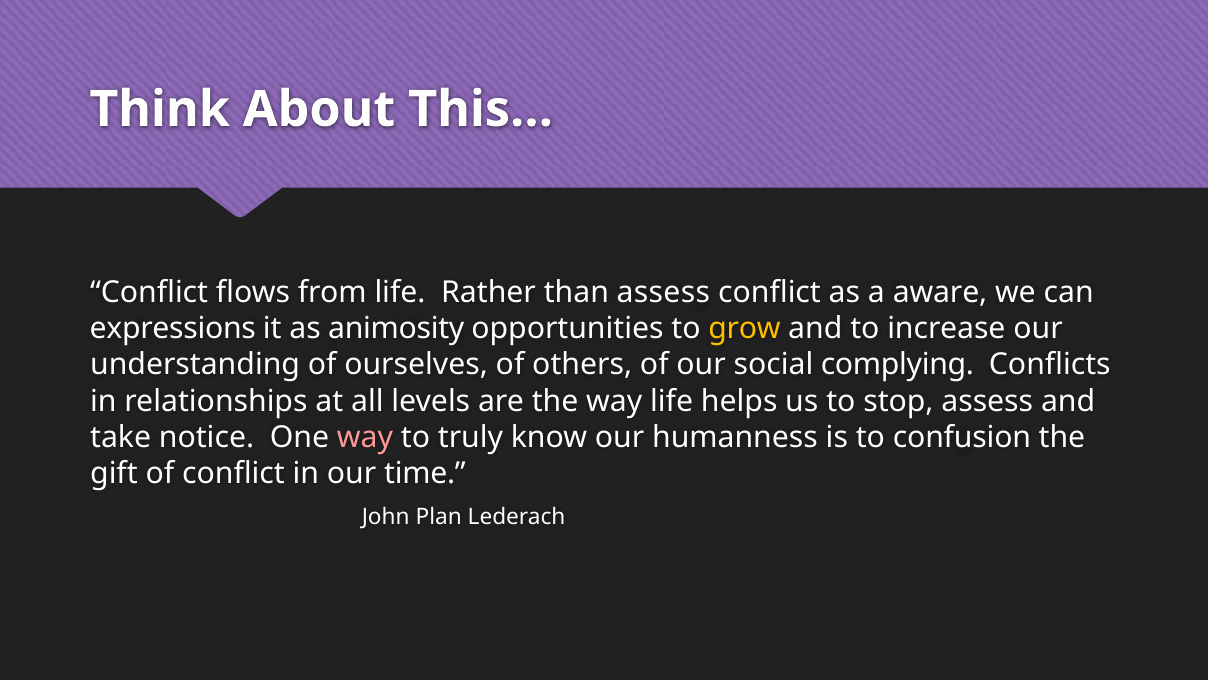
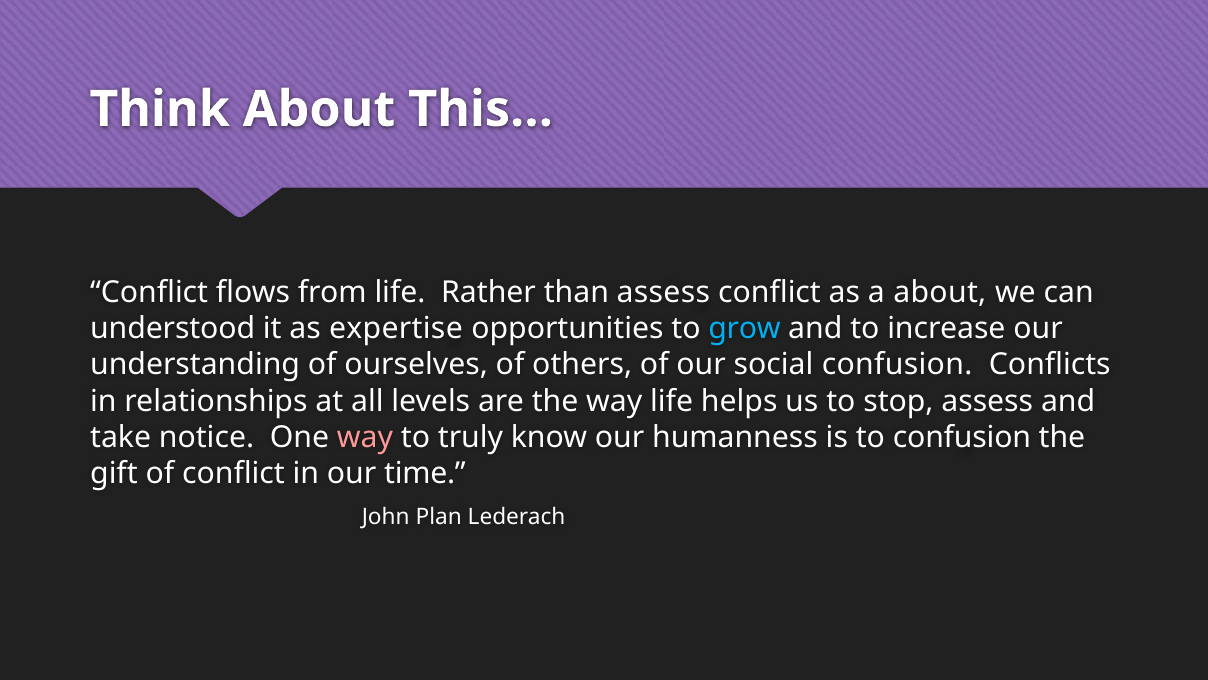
a aware: aware -> about
expressions: expressions -> understood
animosity: animosity -> expertise
grow colour: yellow -> light blue
social complying: complying -> confusion
